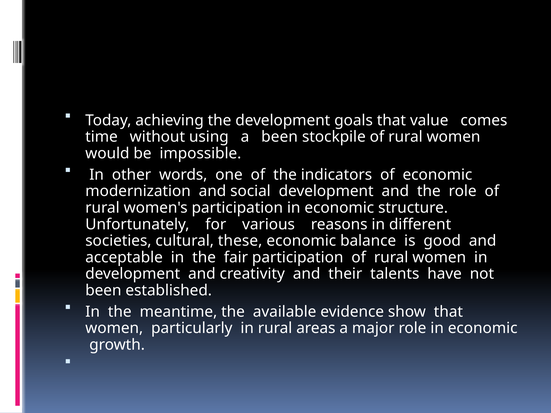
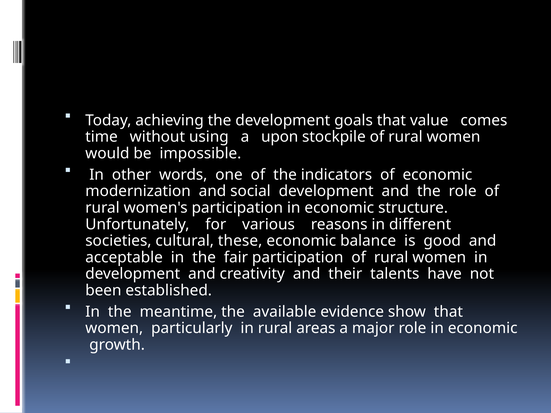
a been: been -> upon
